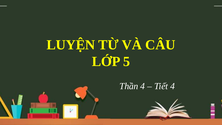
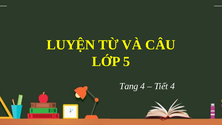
Thần: Thần -> Tang
